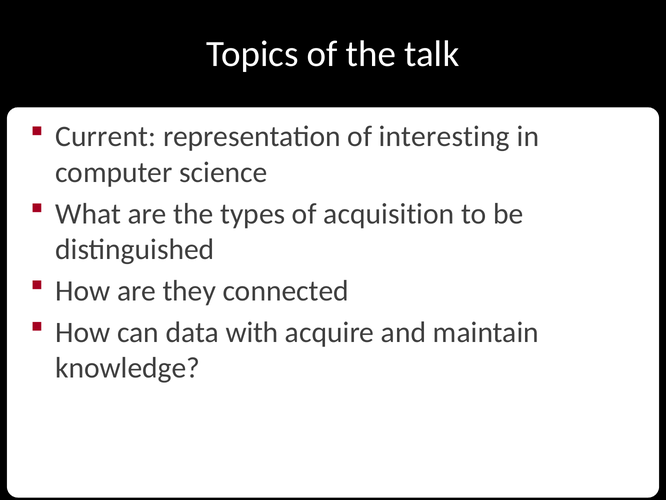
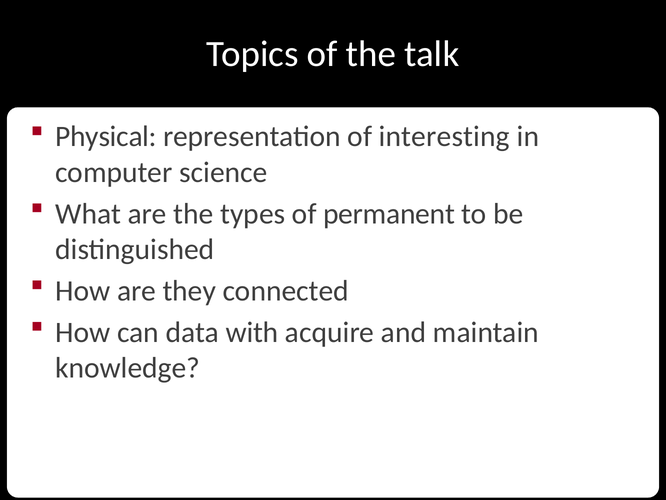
Current: Current -> Physical
acquisition: acquisition -> permanent
